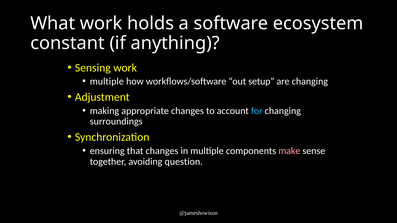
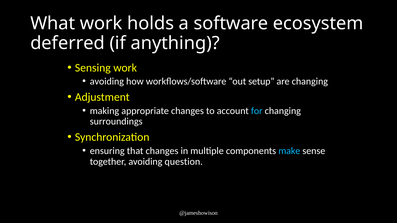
constant: constant -> deferred
multiple at (107, 81): multiple -> avoiding
make colour: pink -> light blue
